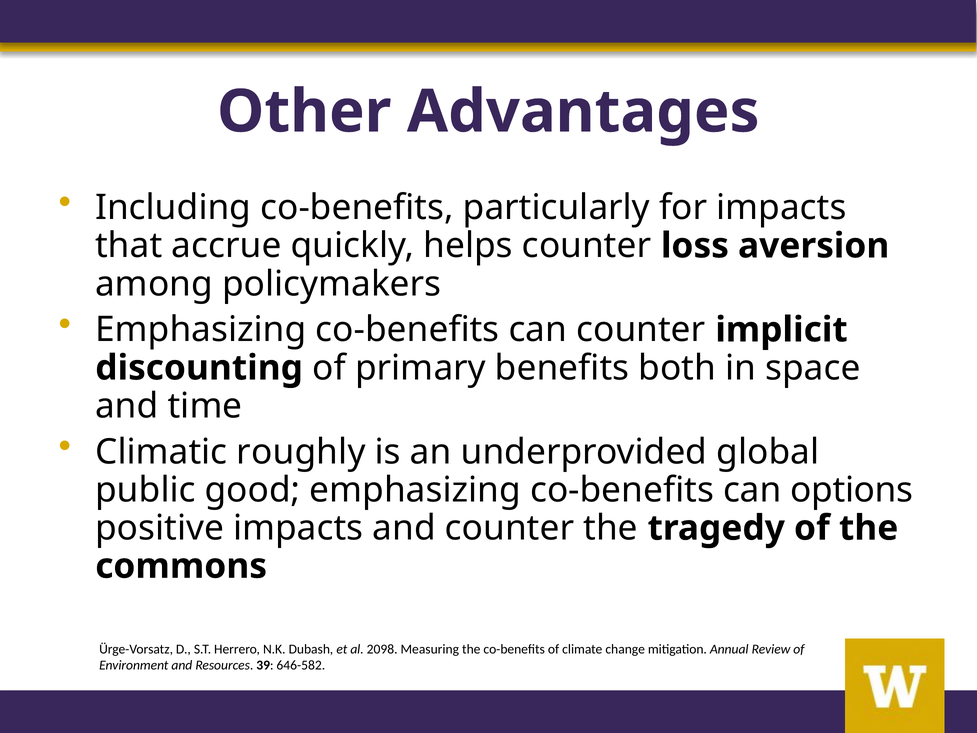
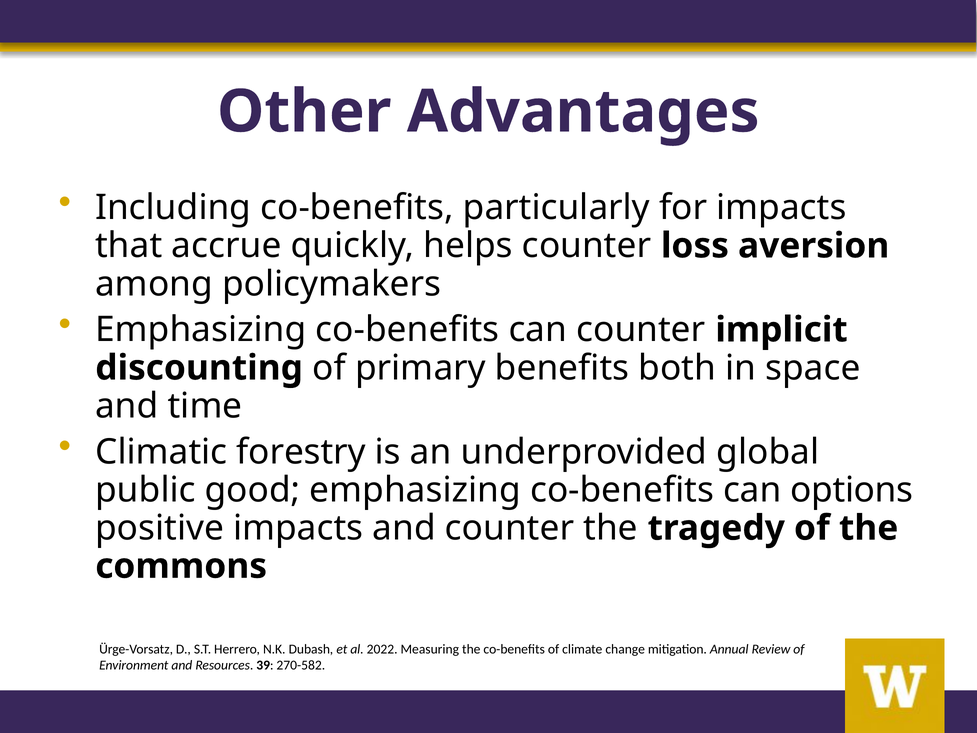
roughly: roughly -> forestry
2098: 2098 -> 2022
646-582: 646-582 -> 270-582
